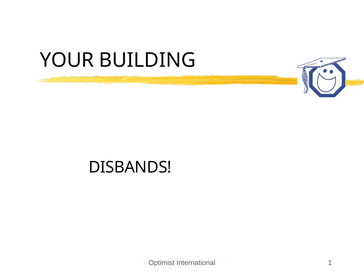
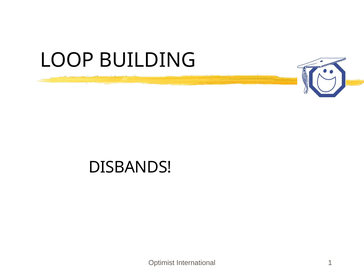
YOUR: YOUR -> LOOP
